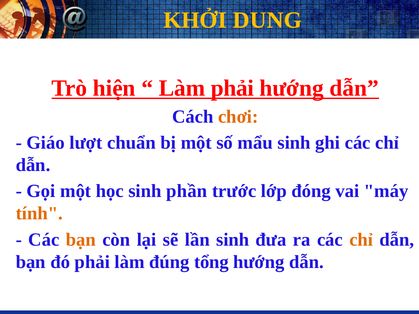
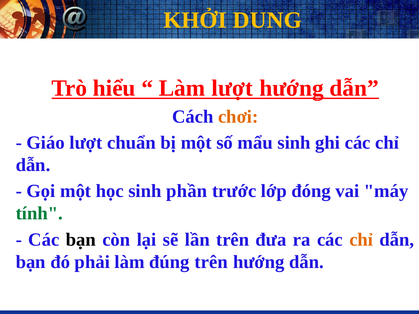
hiện: hiện -> hiểu
Làm phải: phải -> lượt
tính colour: orange -> green
bạn at (81, 240) colour: orange -> black
lần sinh: sinh -> trên
đúng tổng: tổng -> trên
